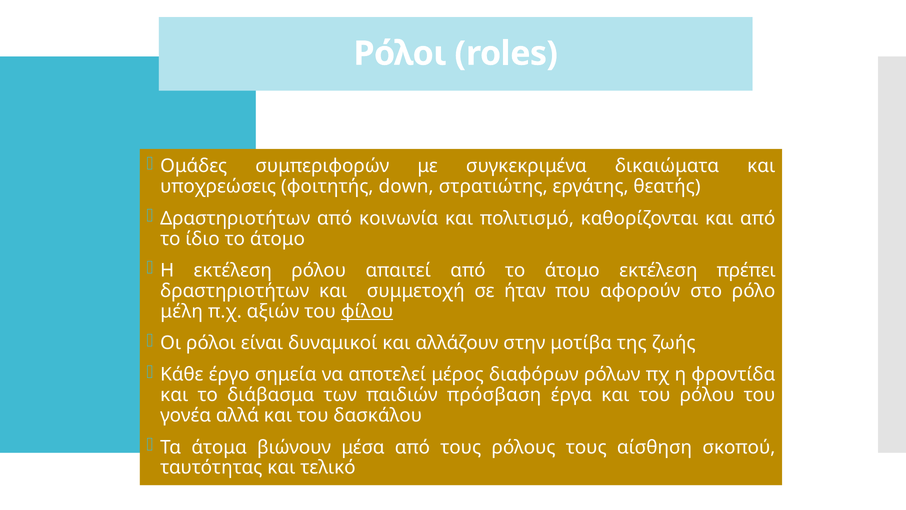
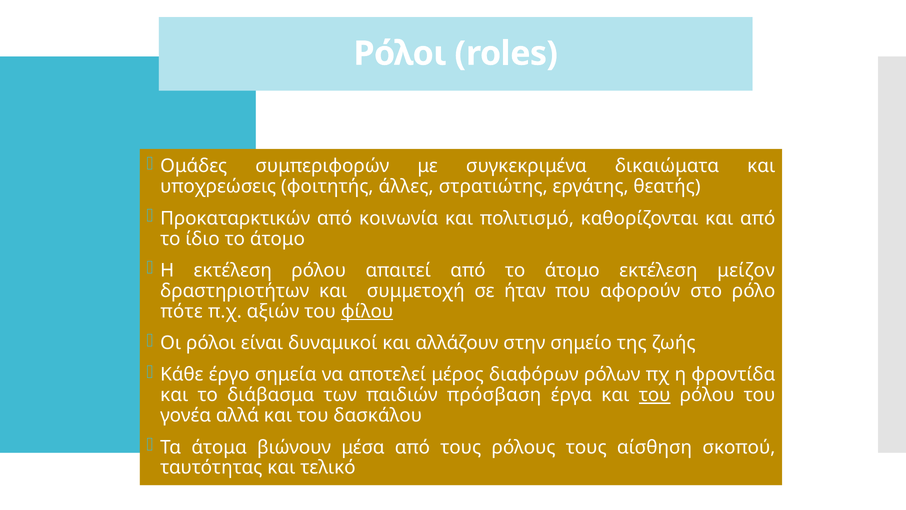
down: down -> άλλες
Δραστηριοτήτων at (235, 218): Δραστηριοτήτων -> Προκαταρκτικών
πρέπει: πρέπει -> μείζον
μέλη: μέλη -> πότε
μοτίβα: μοτίβα -> σημείο
του at (655, 395) underline: none -> present
